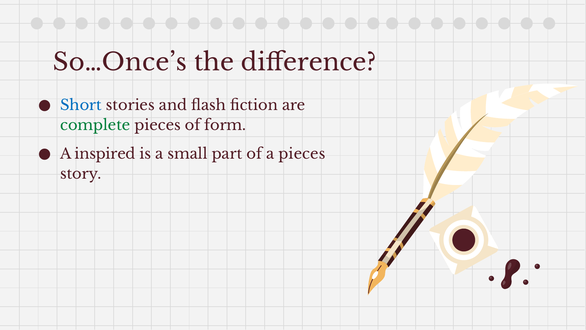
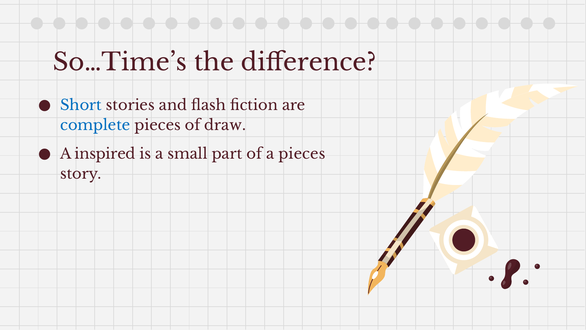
So…Once’s: So…Once’s -> So…Time’s
complete colour: green -> blue
form: form -> draw
